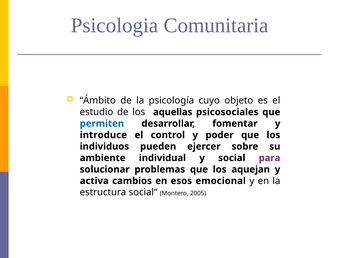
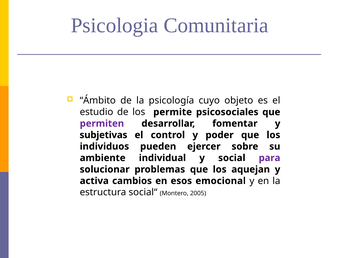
aquellas: aquellas -> permite
permiten colour: blue -> purple
introduce: introduce -> subjetivas
